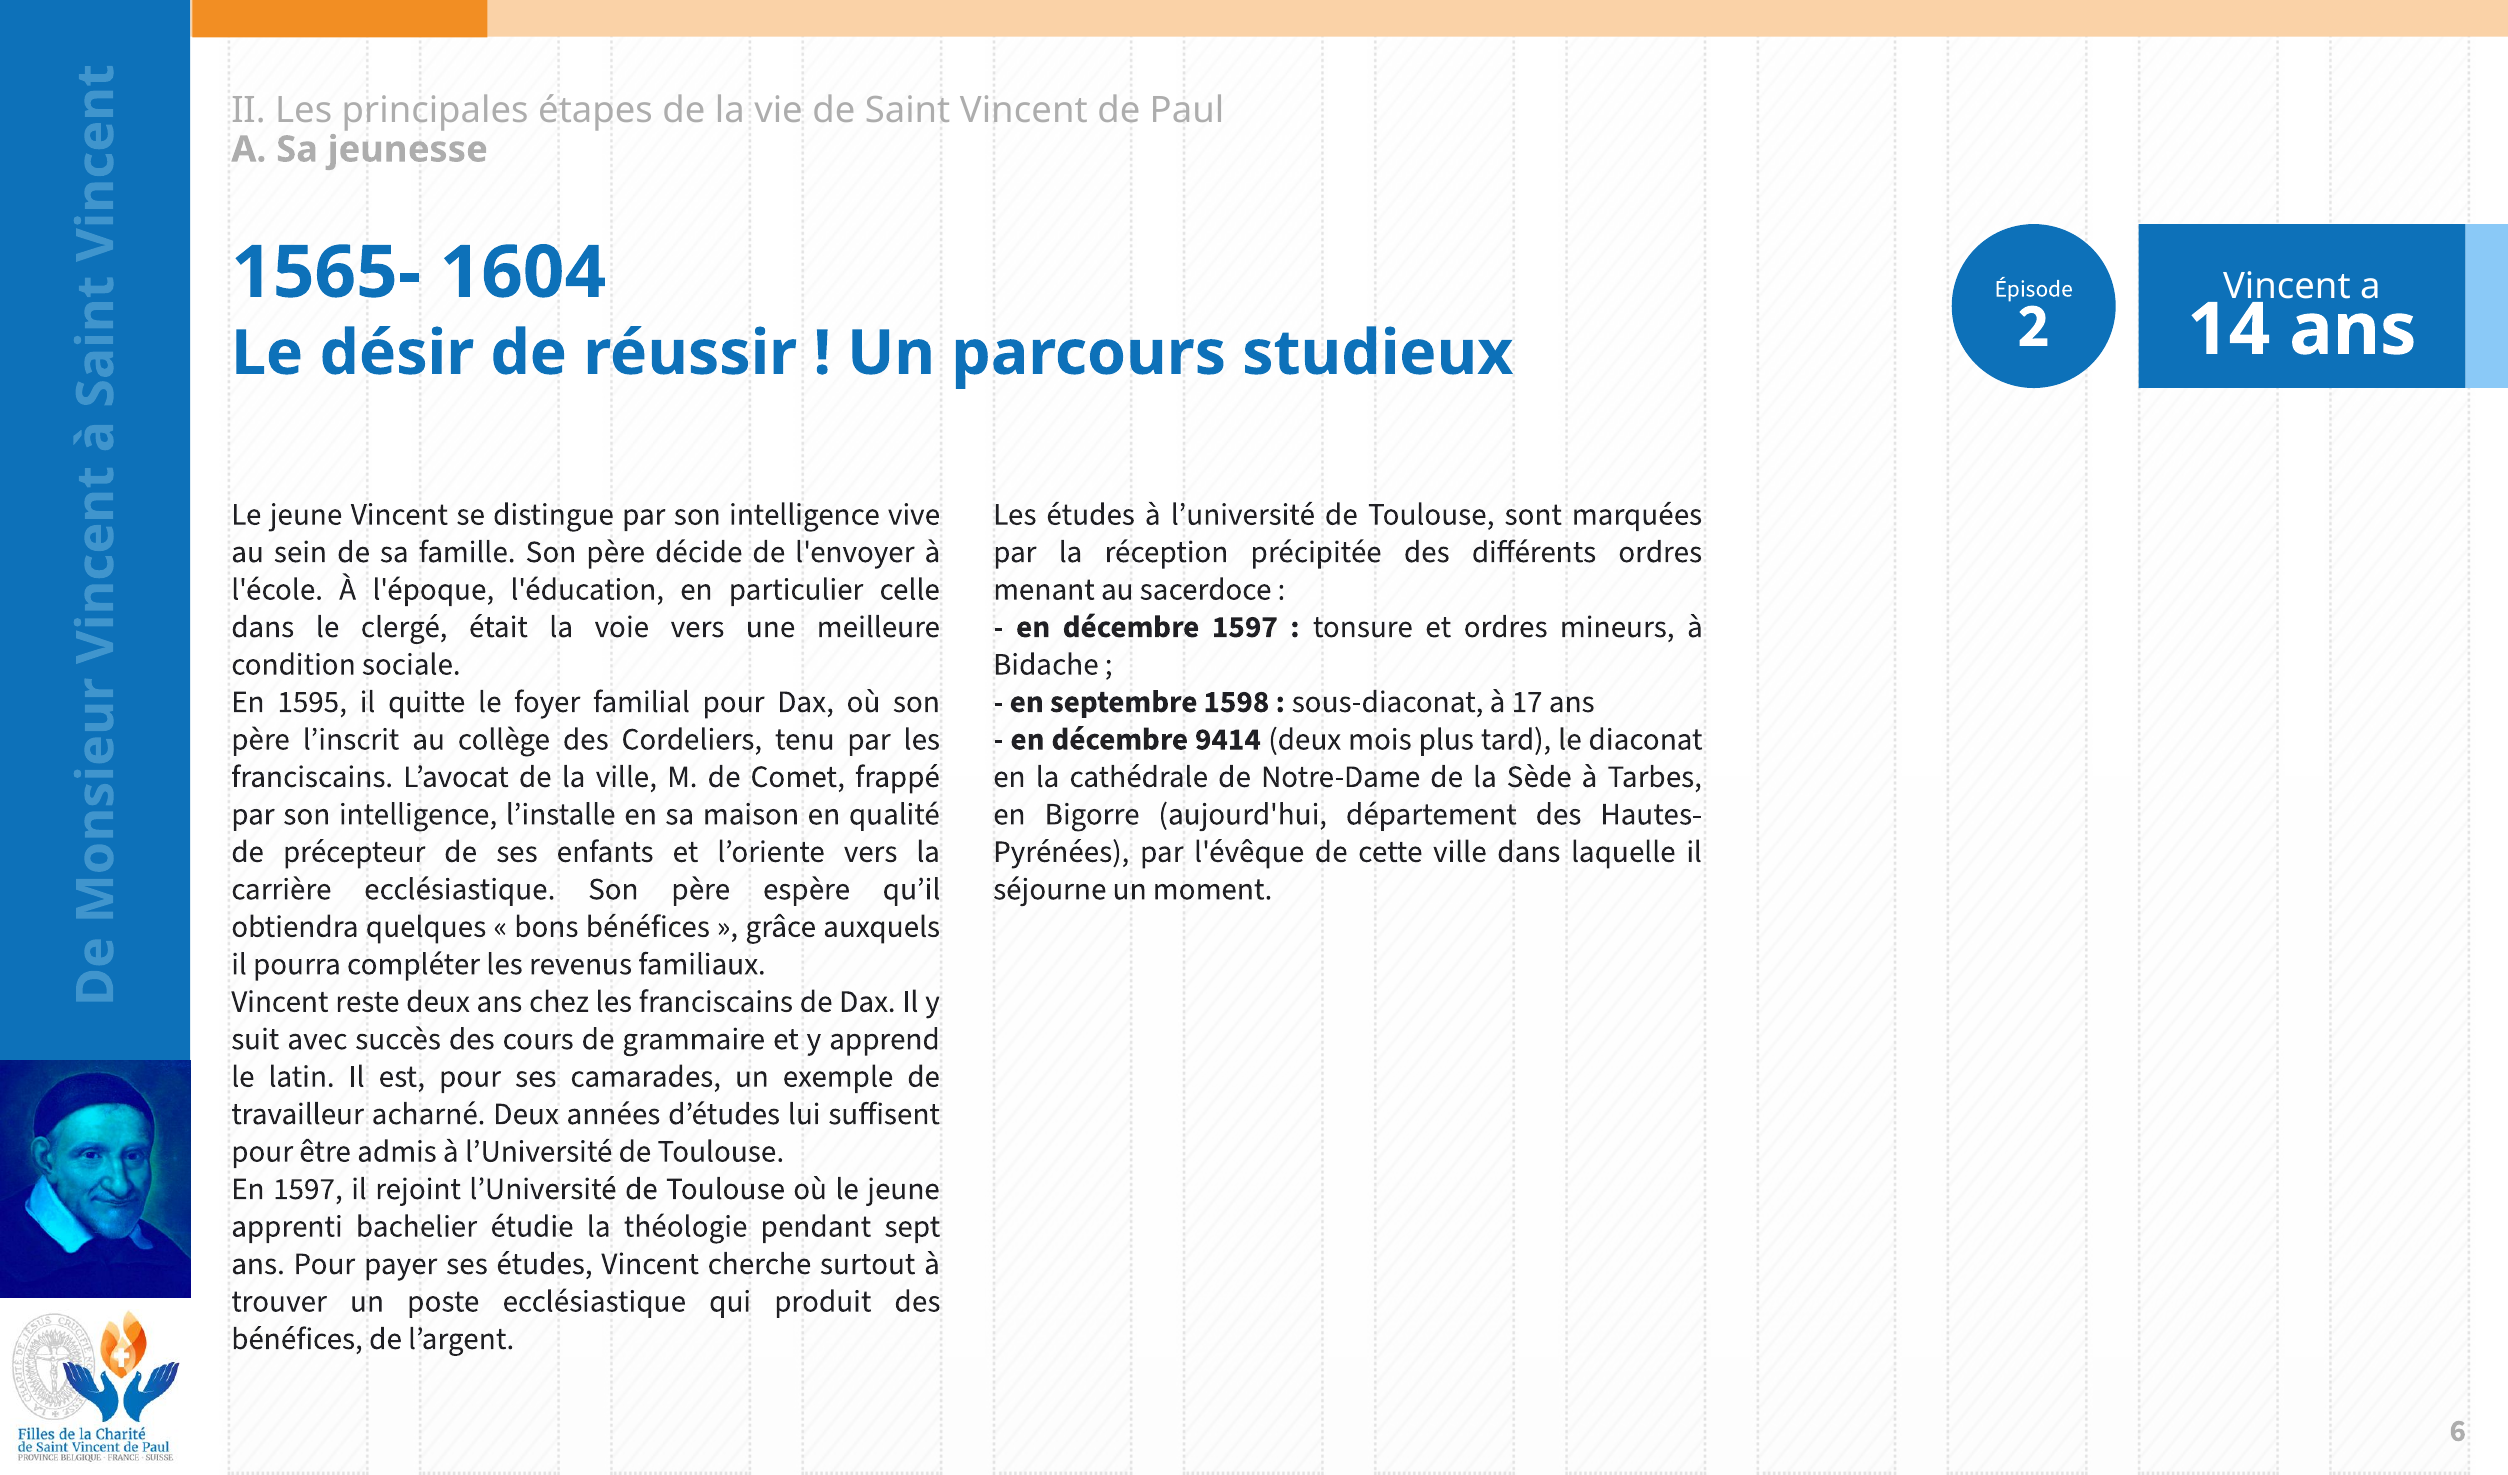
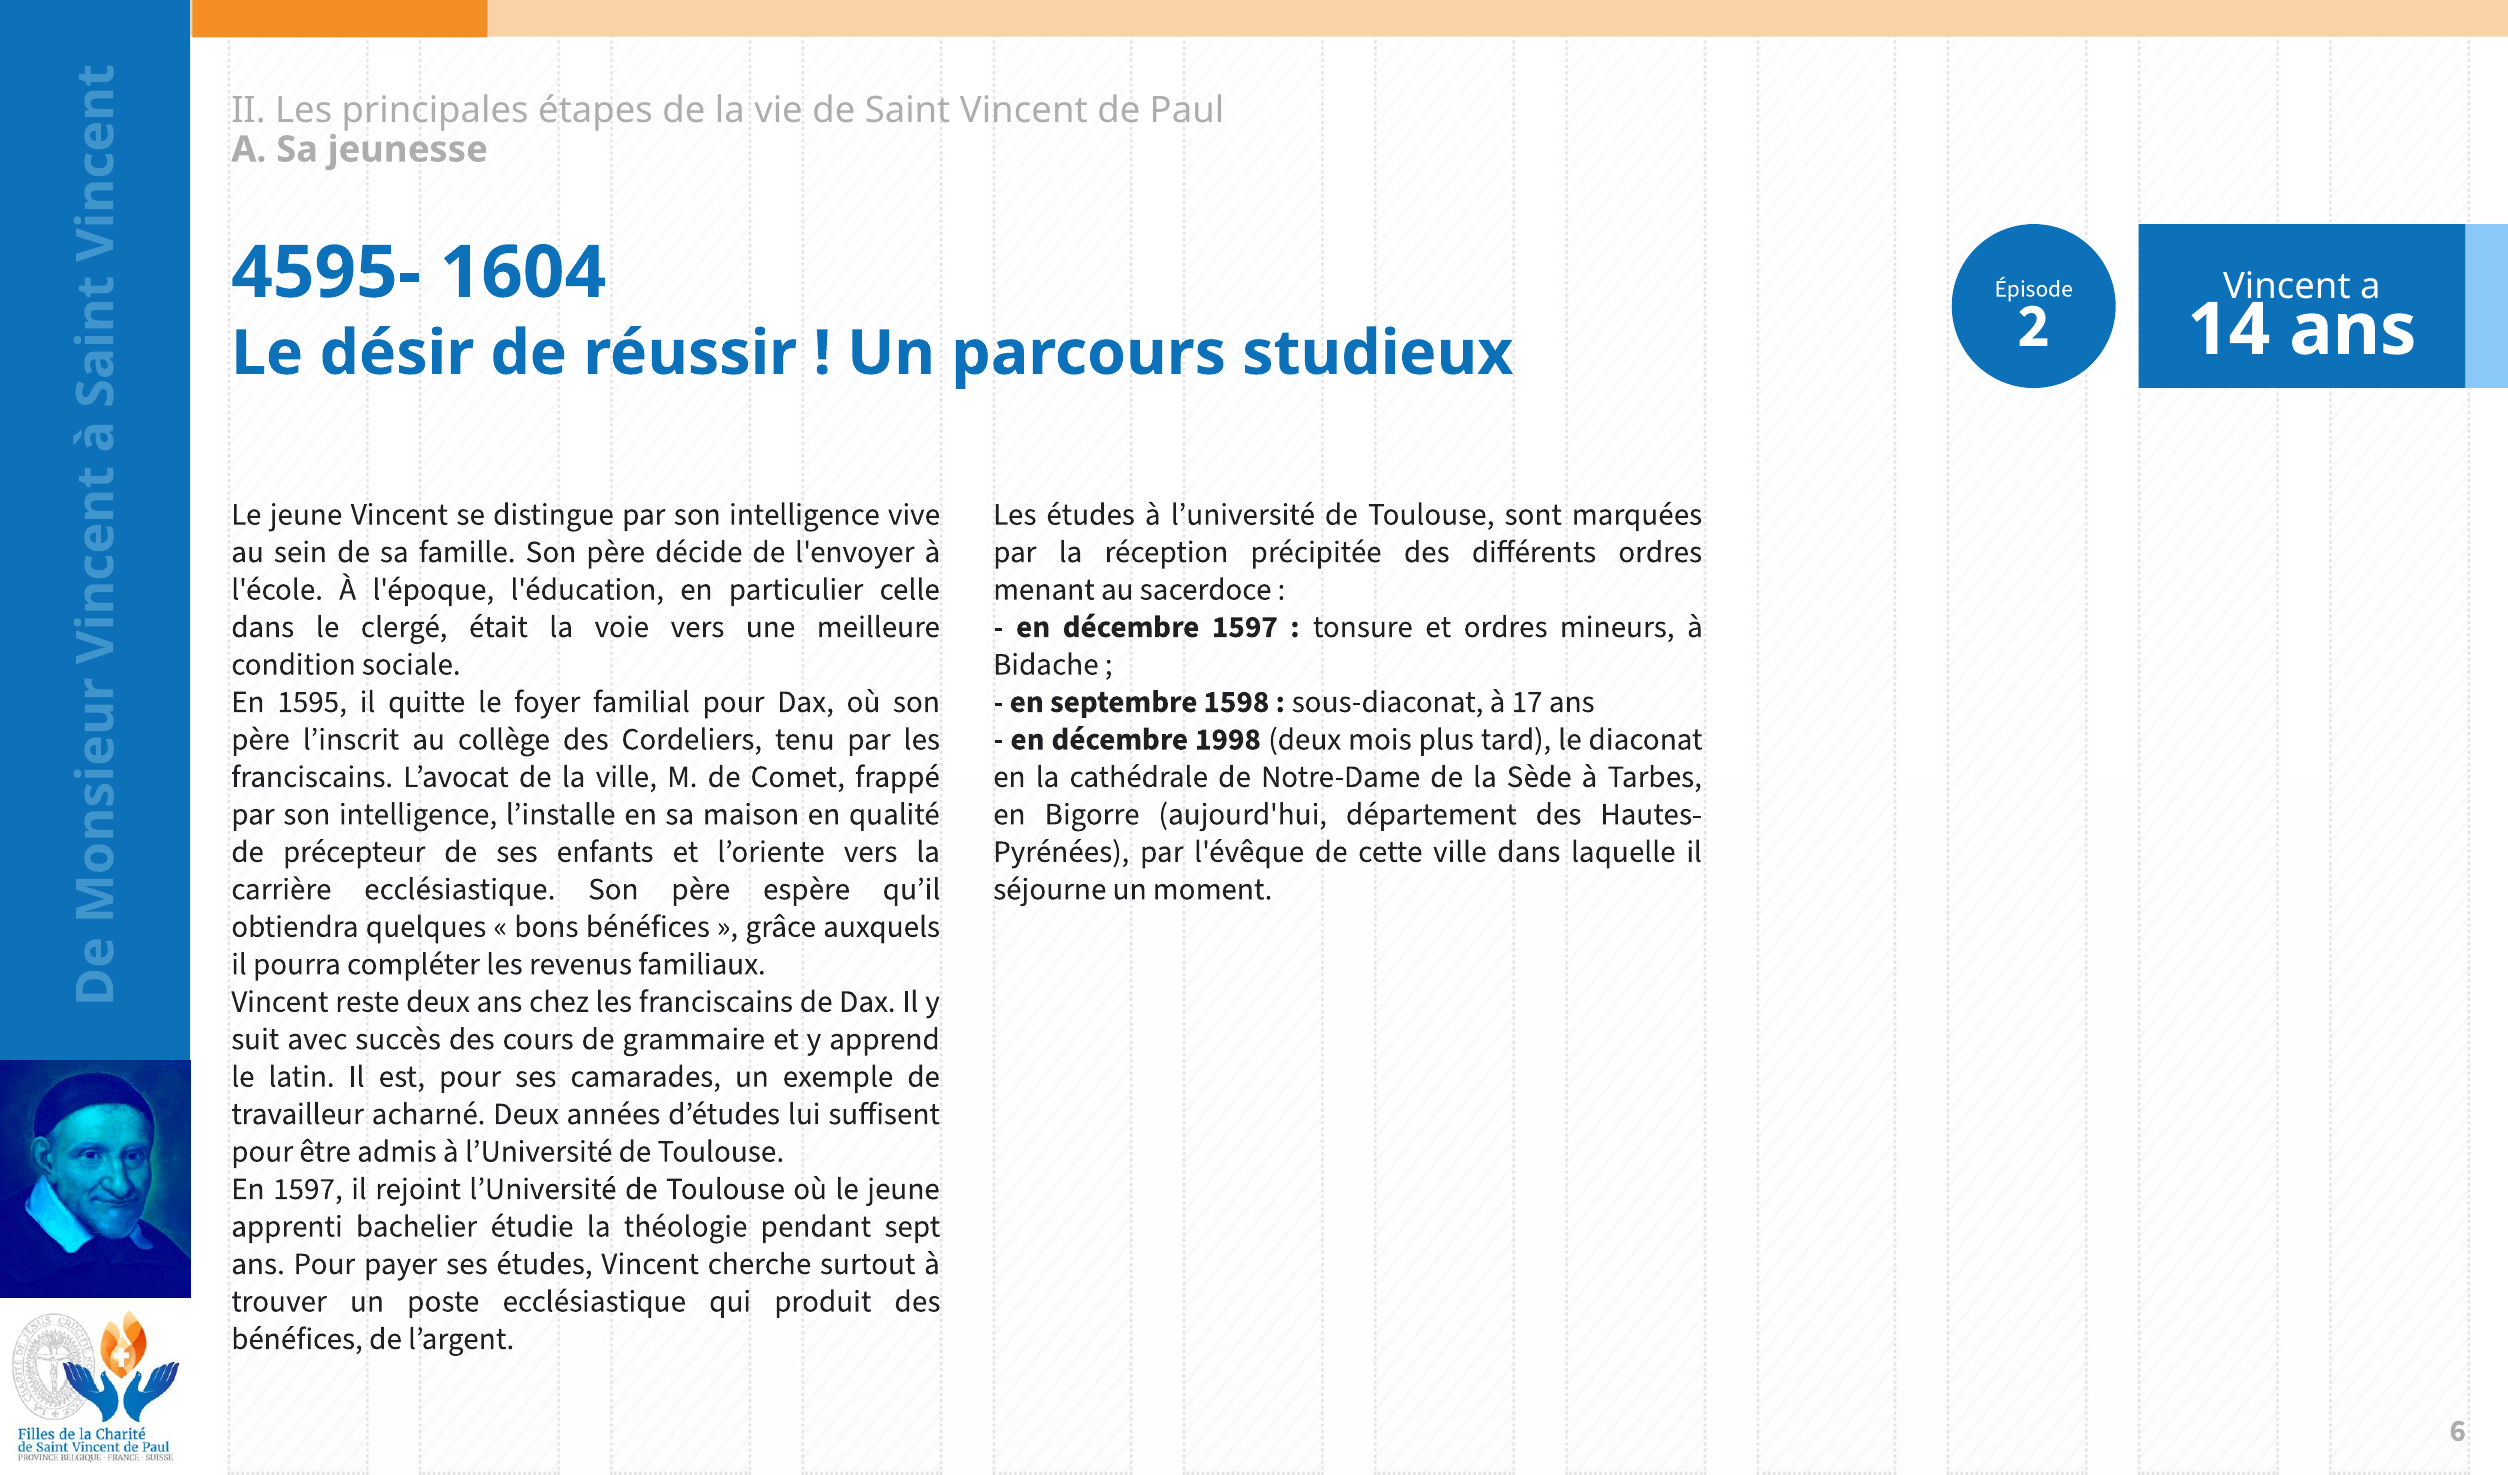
1565-: 1565- -> 4595-
9414: 9414 -> 1998
